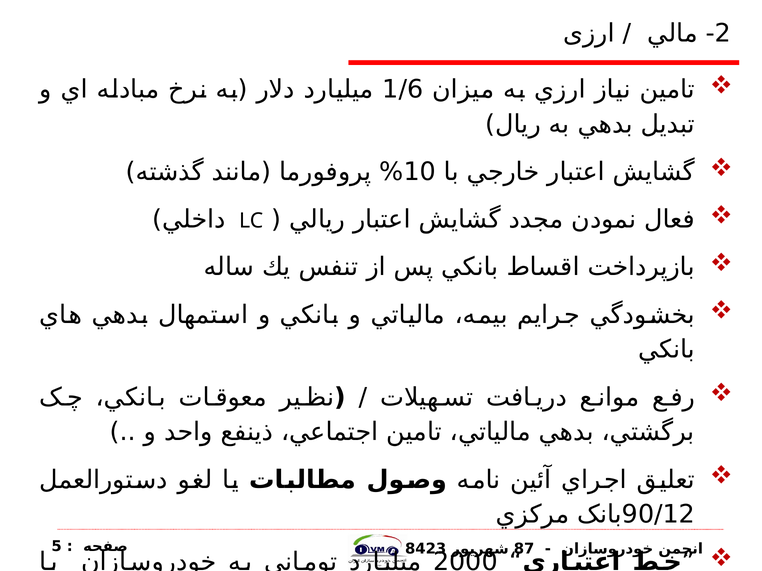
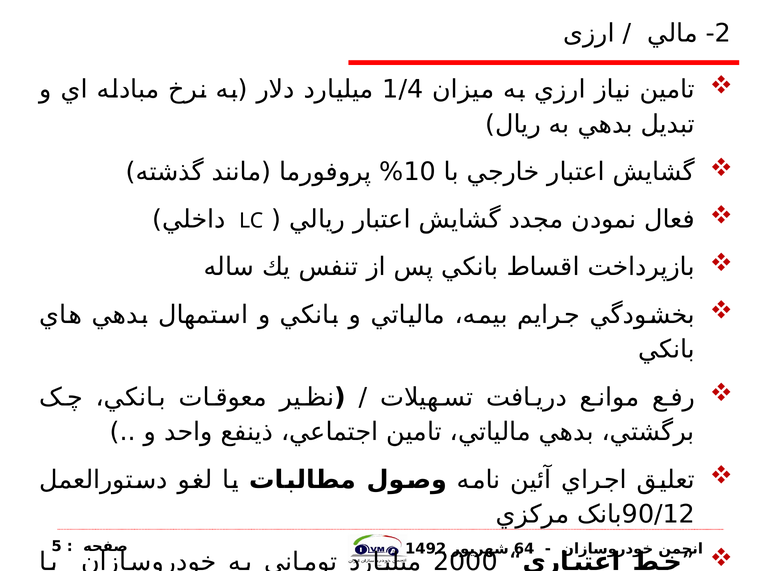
1/6: 1/6 -> 1/4
8423: 8423 -> 1492
87: 87 -> 64
